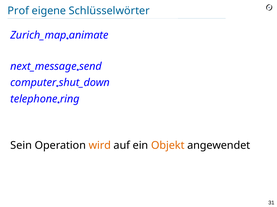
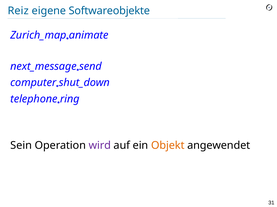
Prof: Prof -> Reiz
Schlüsselwörter: Schlüsselwörter -> Softwareobjekte
wird colour: orange -> purple
